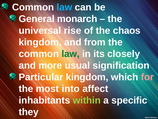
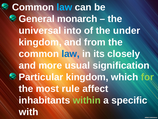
rise: rise -> into
chaos: chaos -> under
law at (71, 54) colour: green -> blue
for colour: pink -> light green
into: into -> rule
they: they -> with
